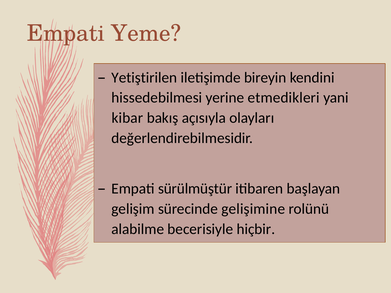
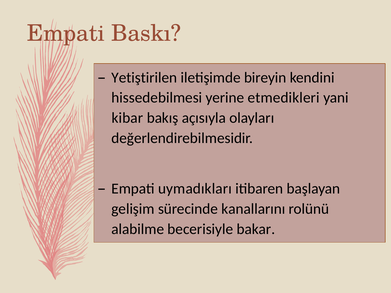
Yeme: Yeme -> Baskı
sürülmüştür: sürülmüştür -> uymadıkları
gelişimine: gelişimine -> kanallarını
hiçbir: hiçbir -> bakar
